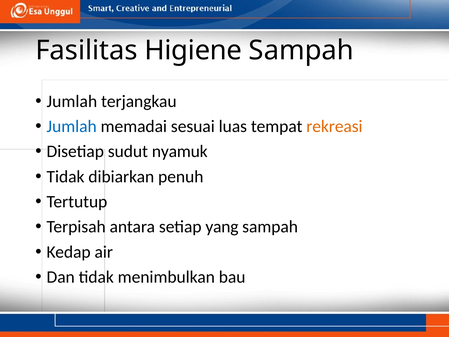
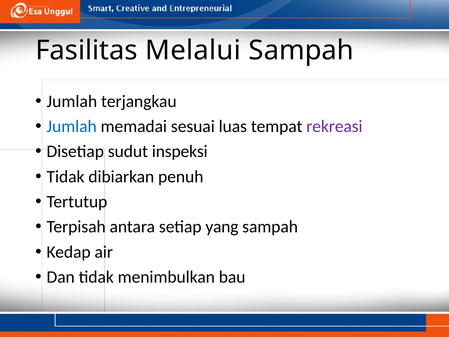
Higiene: Higiene -> Melalui
rekreasi colour: orange -> purple
nyamuk: nyamuk -> inspeksi
